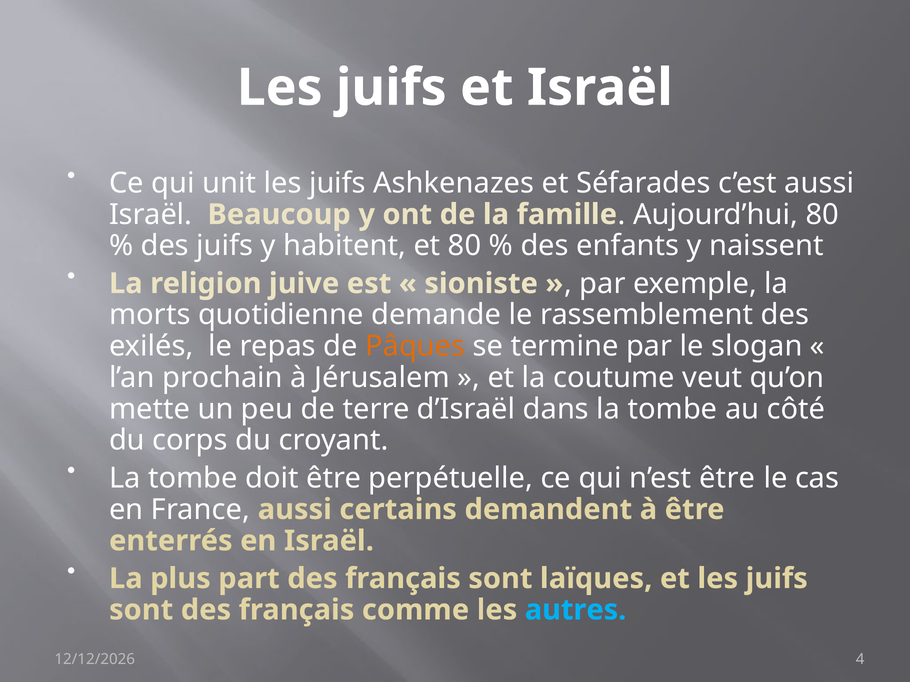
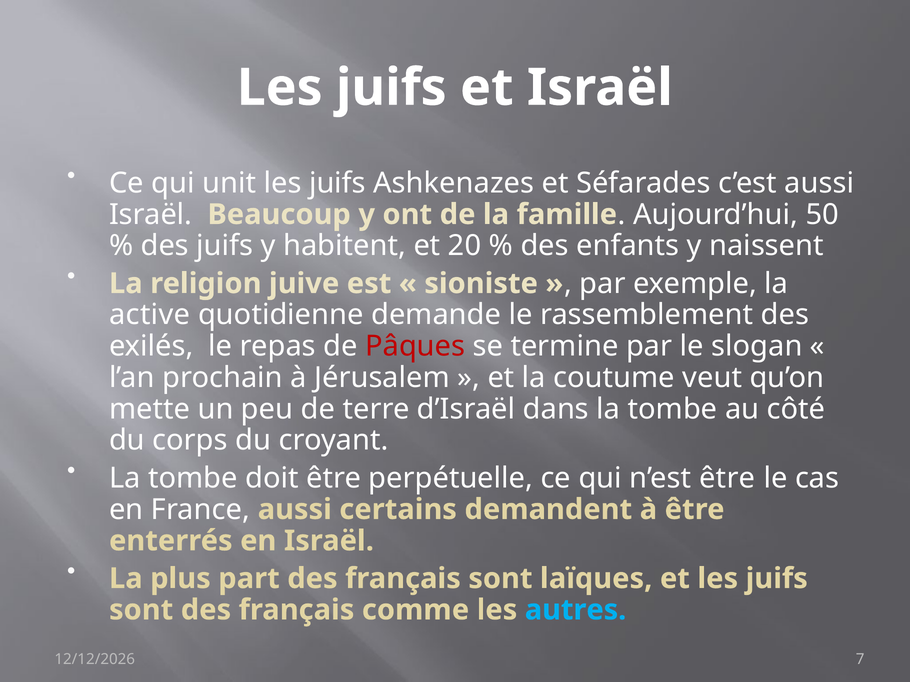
Aujourd’hui 80: 80 -> 50
et 80: 80 -> 20
morts: morts -> active
Pâques colour: orange -> red
4: 4 -> 7
